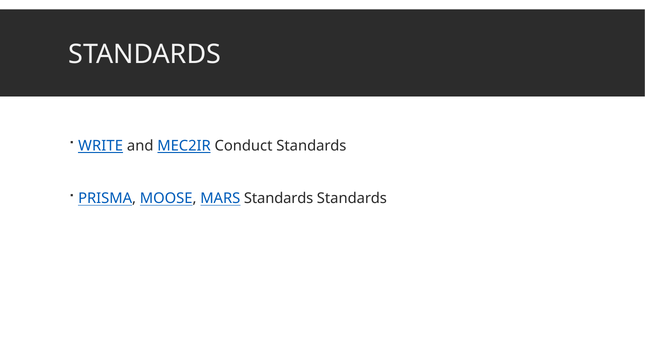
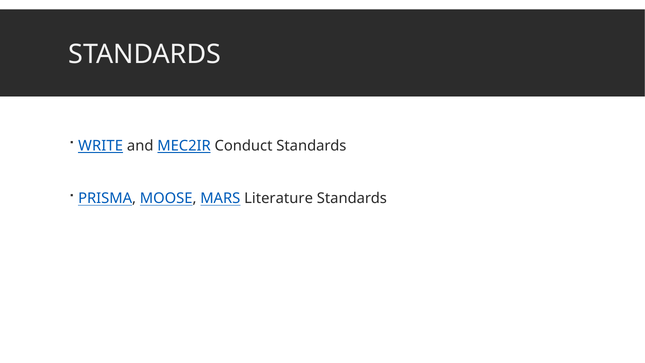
MARS Standards: Standards -> Literature
